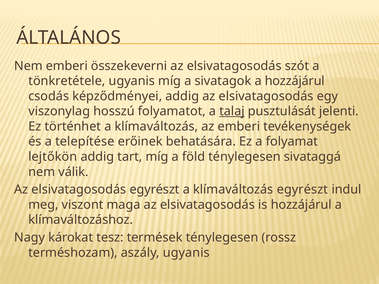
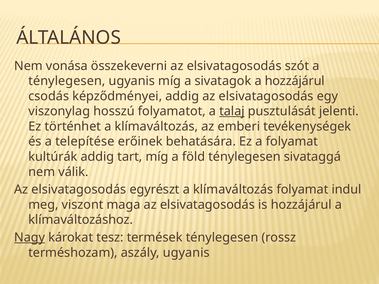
Nem emberi: emberi -> vonása
tönkretétele at (67, 81): tönkretétele -> ténylegesen
lejtőkön: lejtőkön -> kultúrák
klímaváltozás egyrészt: egyrészt -> folyamat
Nagy underline: none -> present
